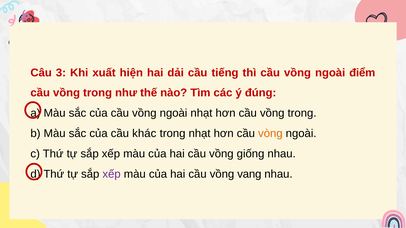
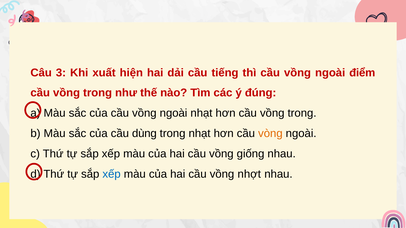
khác: khác -> dùng
xếp at (112, 174) colour: purple -> blue
vang: vang -> nhợt
